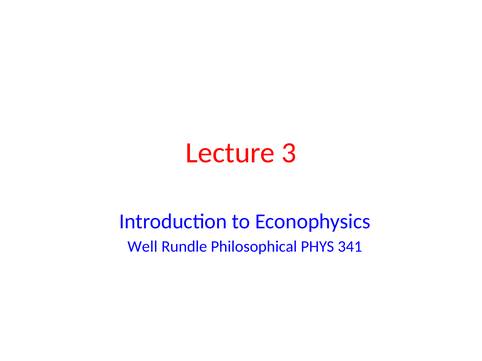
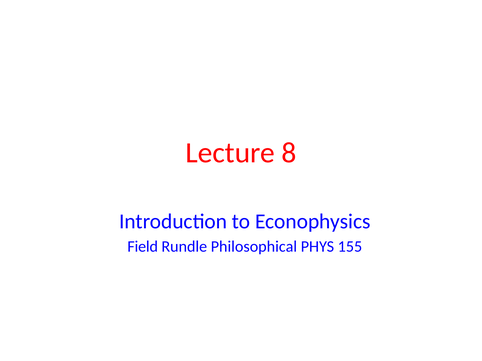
3: 3 -> 8
Well: Well -> Field
341: 341 -> 155
